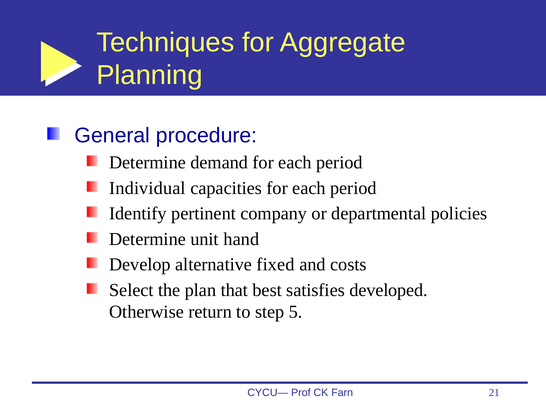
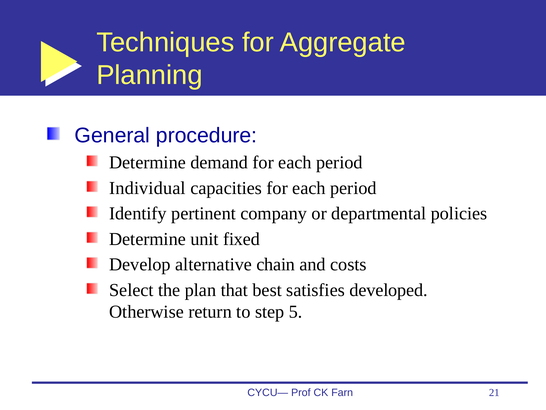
hand: hand -> fixed
fixed: fixed -> chain
